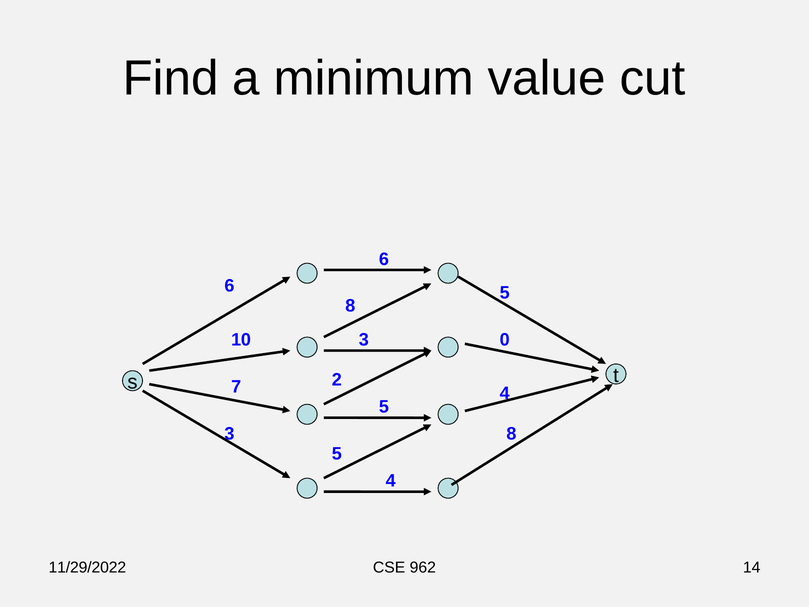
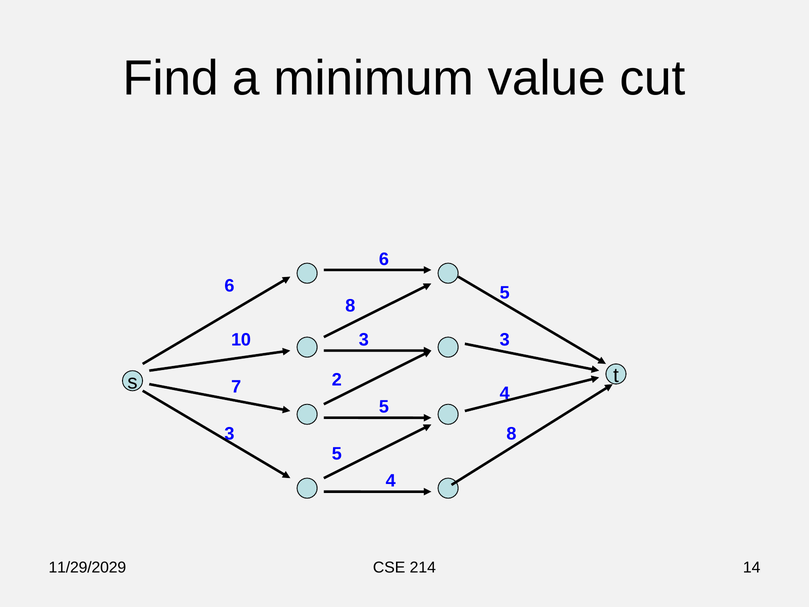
3 0: 0 -> 3
11/29/2022: 11/29/2022 -> 11/29/2029
962: 962 -> 214
